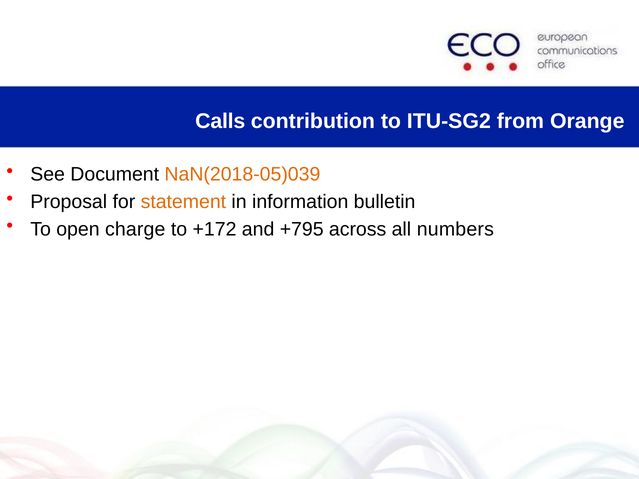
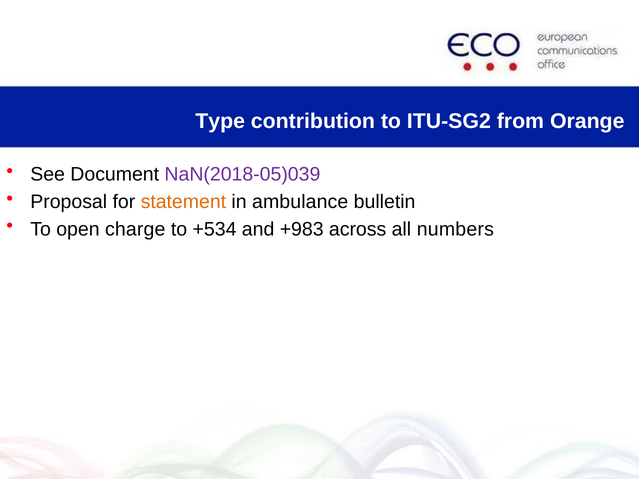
Calls: Calls -> Type
NaN(2018-05)039 colour: orange -> purple
information: information -> ambulance
+172: +172 -> +534
+795: +795 -> +983
